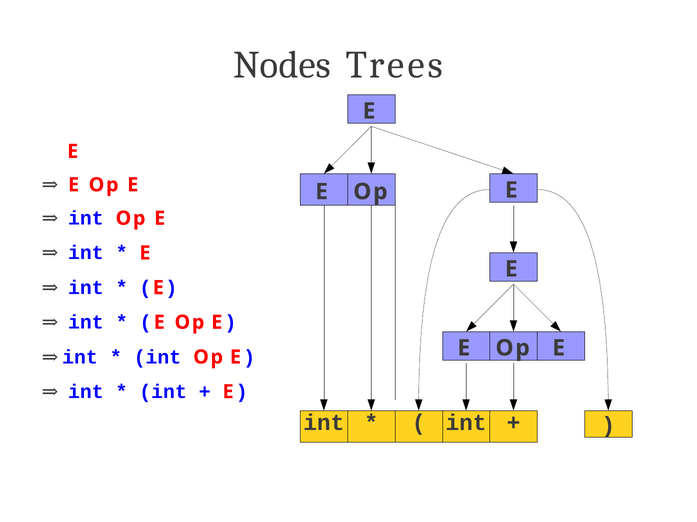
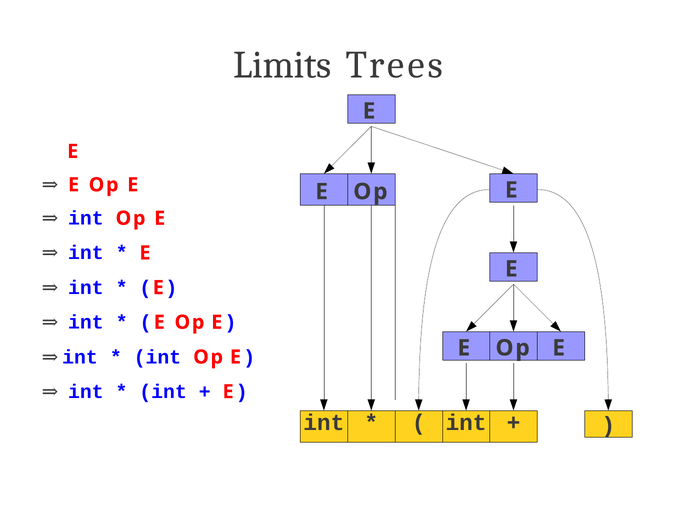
Nodes: Nodes -> Limits
